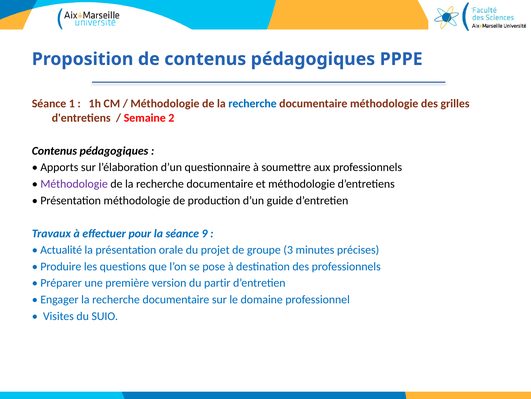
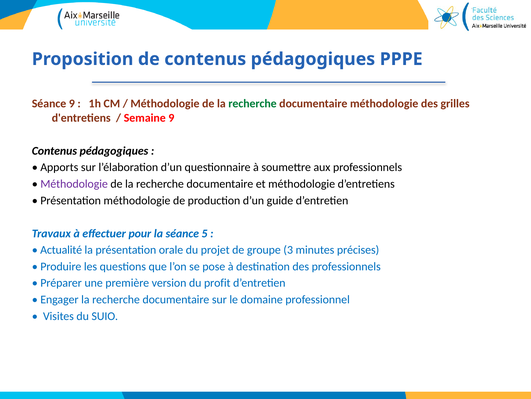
Séance 1: 1 -> 9
recherche at (252, 103) colour: blue -> green
Semaine 2: 2 -> 9
9: 9 -> 5
partir: partir -> profit
